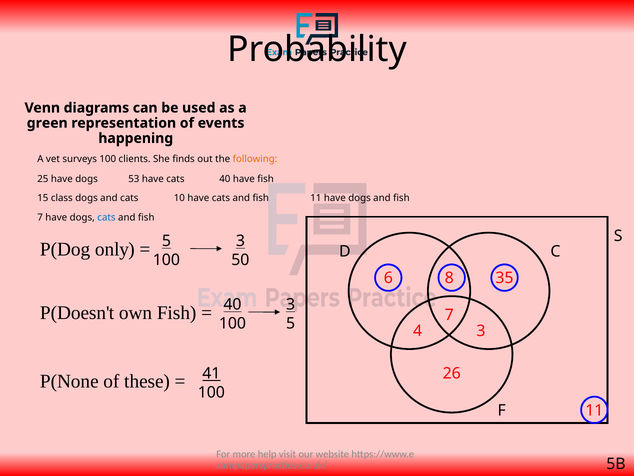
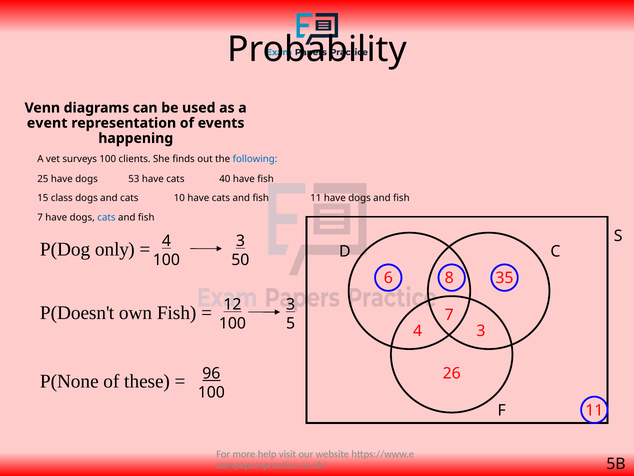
green: green -> event
following colour: orange -> blue
5 at (166, 241): 5 -> 4
40 at (232, 304): 40 -> 12
41: 41 -> 96
